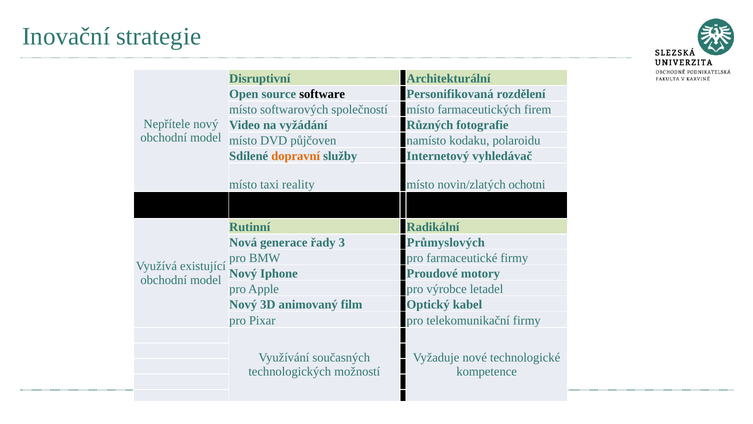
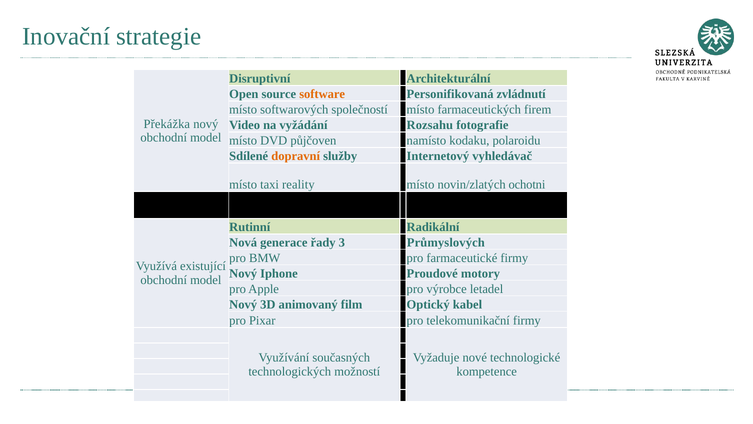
software colour: black -> orange
rozdělení: rozdělení -> zvládnutí
Nepřítele: Nepřítele -> Překážka
Různých: Různých -> Rozsahu
